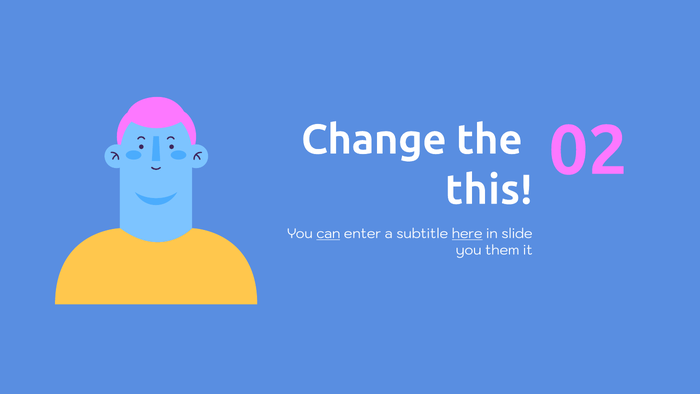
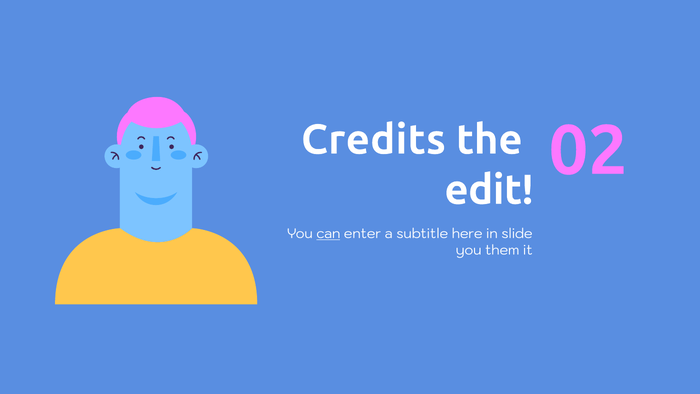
Change: Change -> Credits
this: this -> edit
here underline: present -> none
